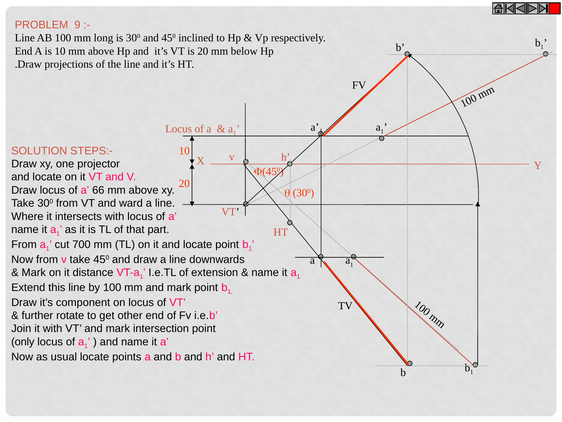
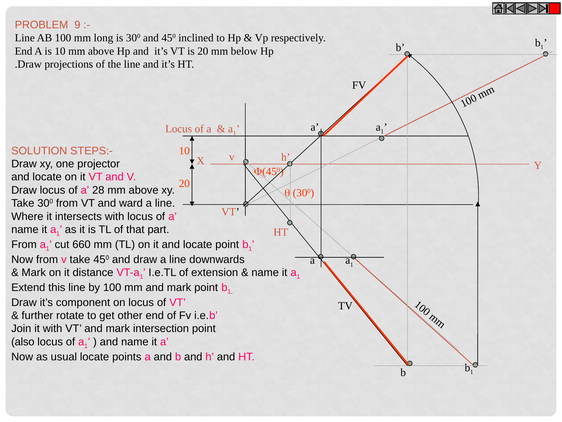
66: 66 -> 28
700: 700 -> 660
only: only -> also
